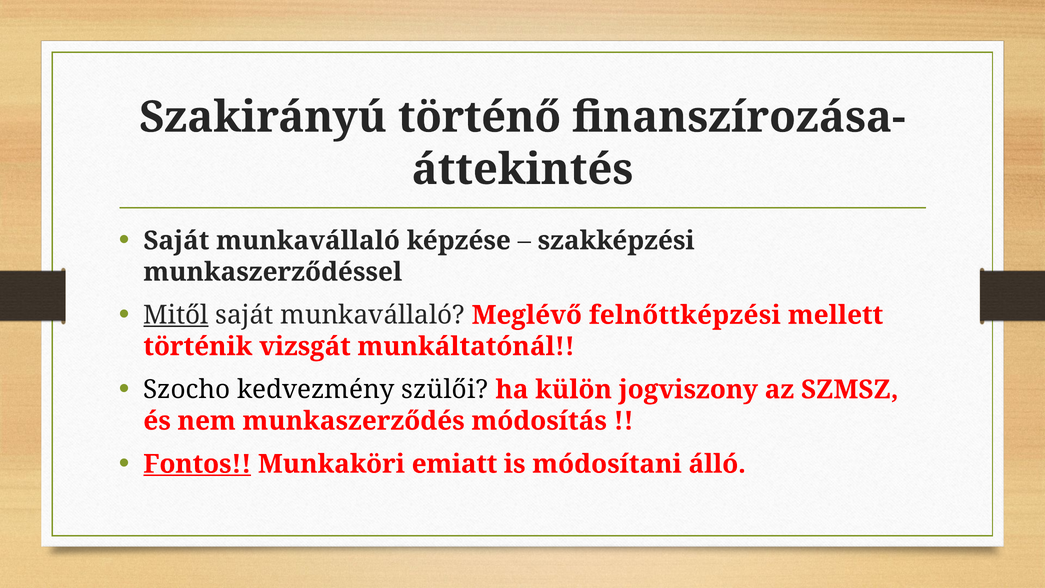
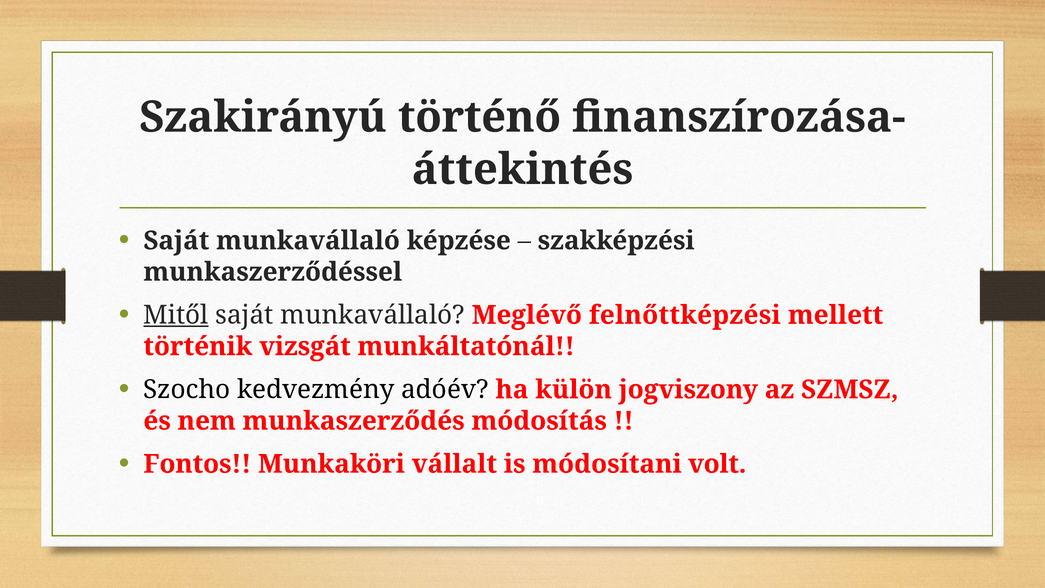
szülői: szülői -> adóév
Fontos underline: present -> none
emiatt: emiatt -> vállalt
álló: álló -> volt
